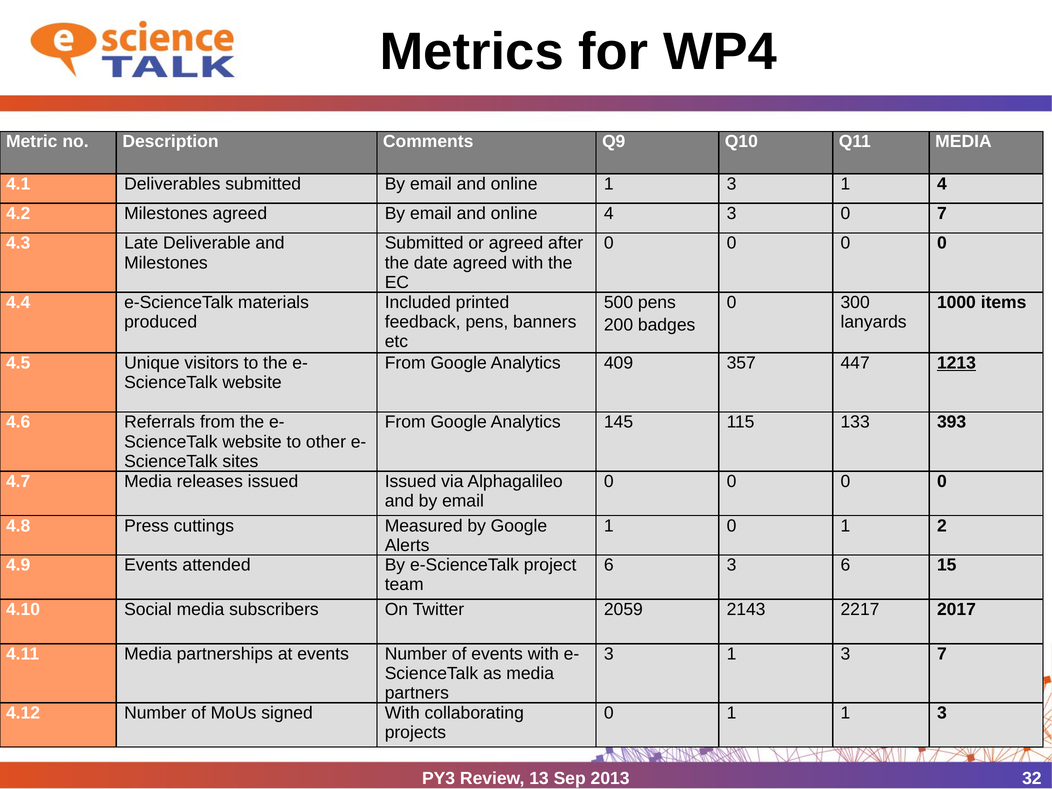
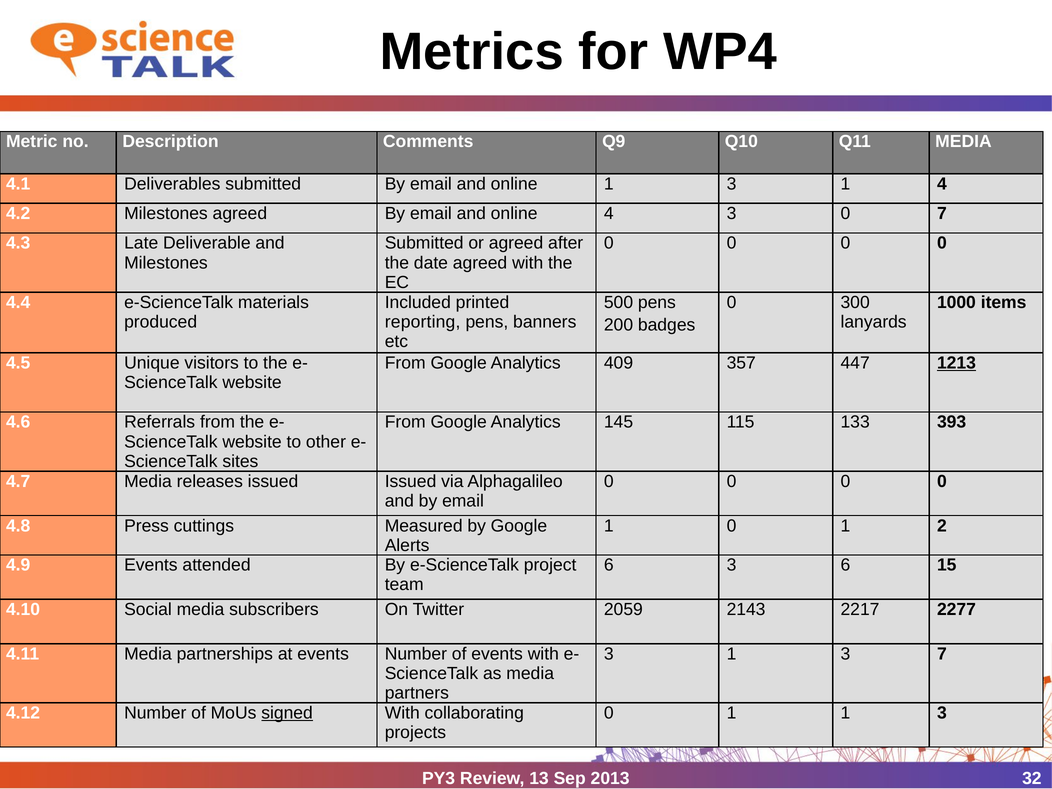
feedback: feedback -> reporting
2017: 2017 -> 2277
signed underline: none -> present
